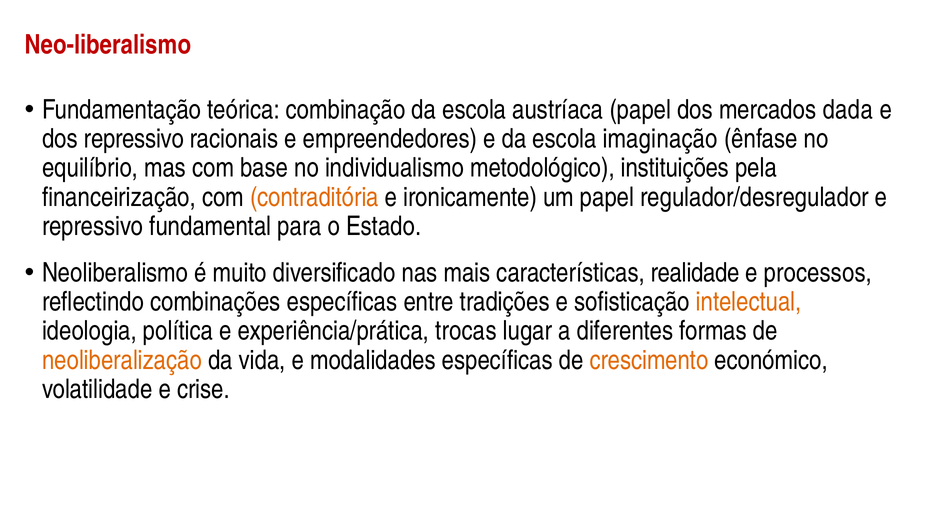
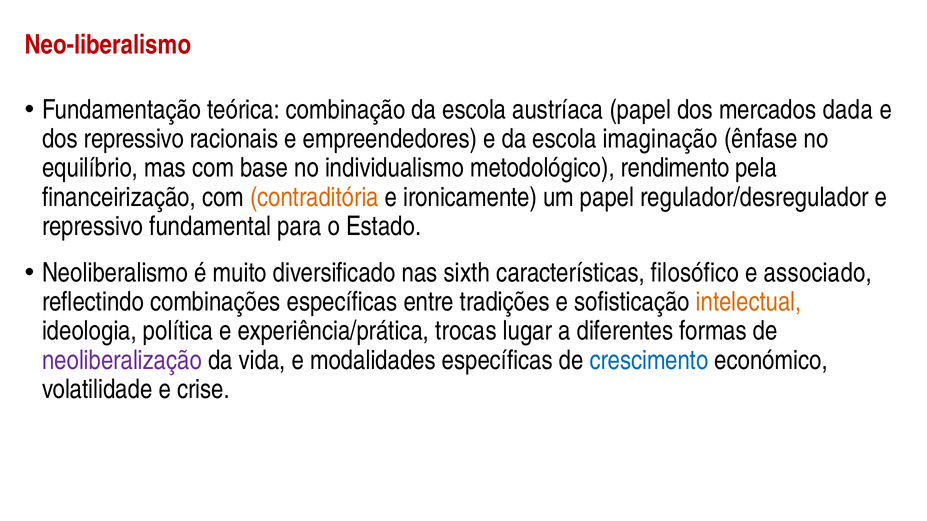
instituições: instituições -> rendimento
mais: mais -> sixth
realidade: realidade -> filosófico
processos: processos -> associado
neoliberalização colour: orange -> purple
crescimento colour: orange -> blue
